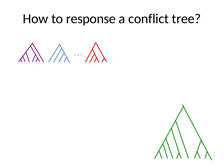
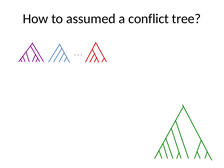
response: response -> assumed
